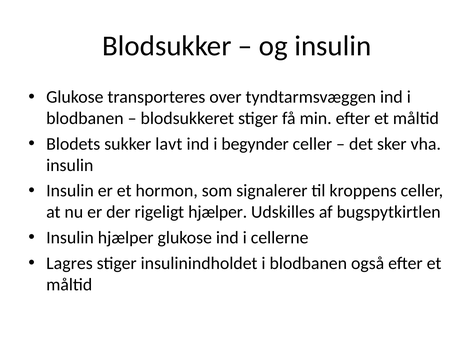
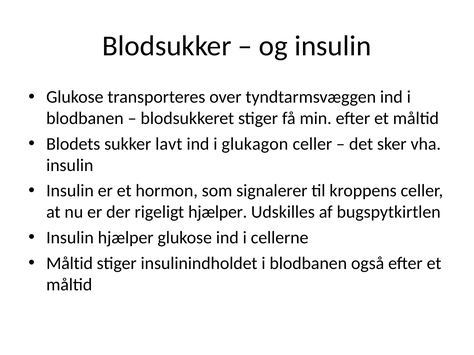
begynder: begynder -> glukagon
Lagres at (69, 264): Lagres -> Måltid
